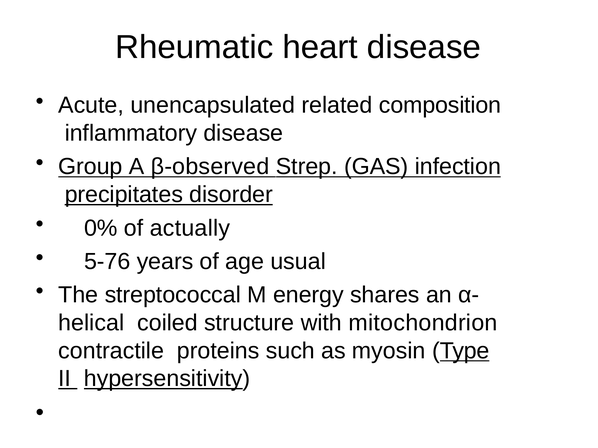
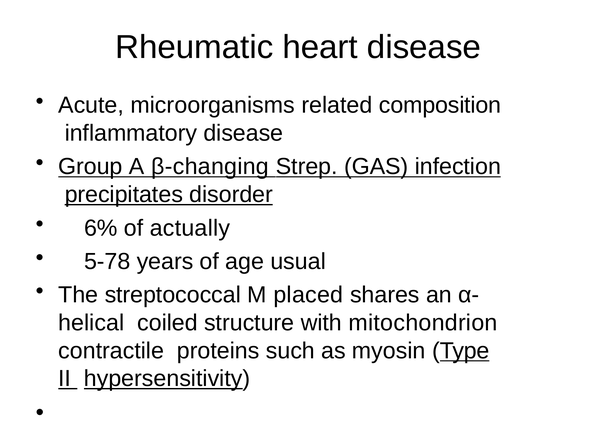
unencapsulated: unencapsulated -> microorganisms
β-observed: β-observed -> β-changing
0%: 0% -> 6%
5-76: 5-76 -> 5-78
energy: energy -> placed
